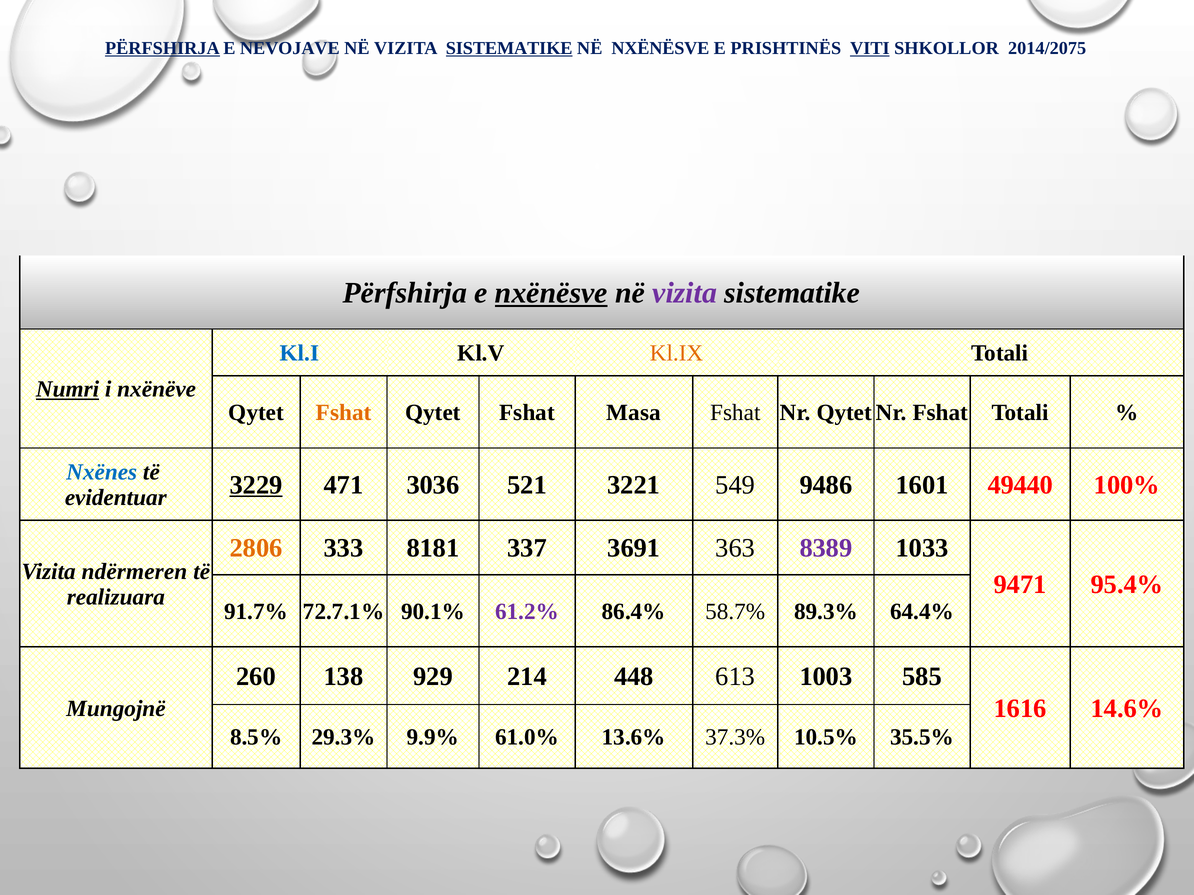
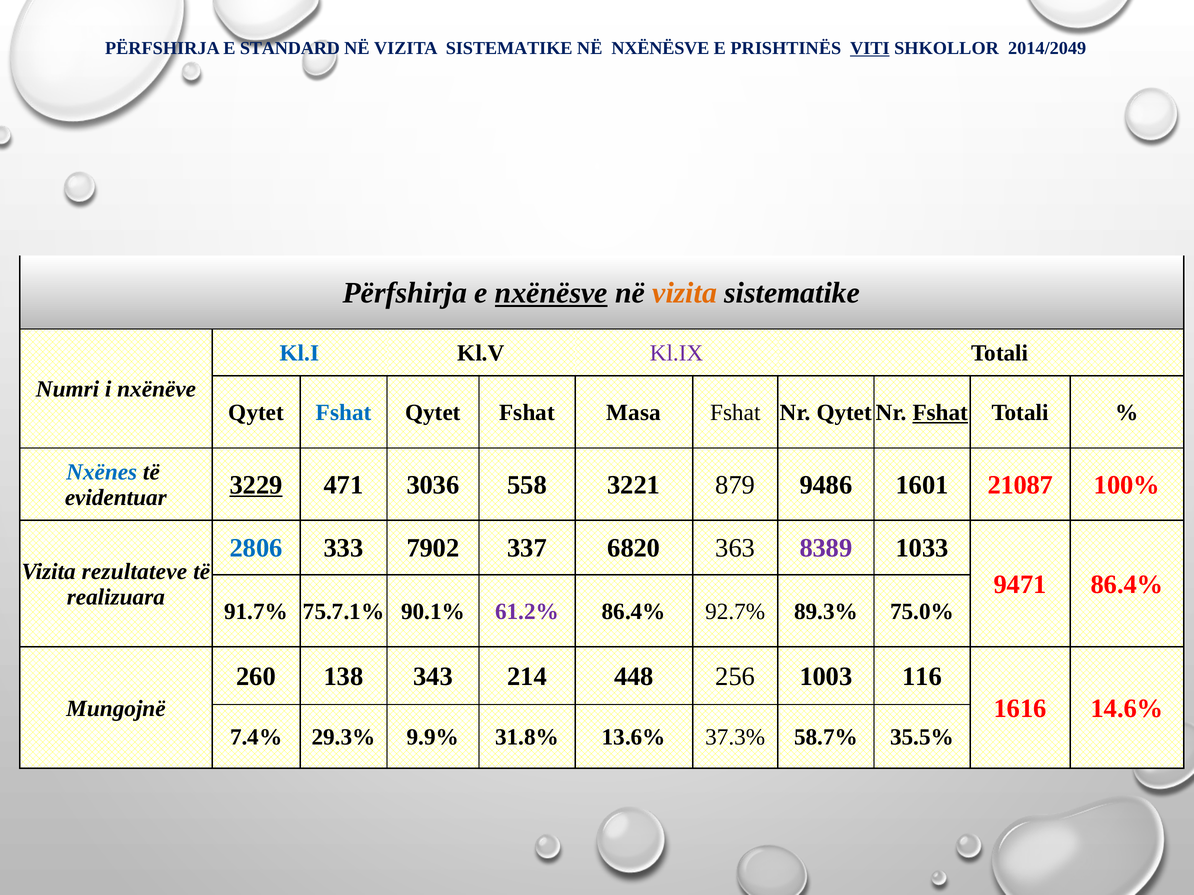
PËRFSHIRJA at (162, 48) underline: present -> none
NEVOJAVE: NEVOJAVE -> STANDARD
SISTEMATIKE at (509, 48) underline: present -> none
2014/2075: 2014/2075 -> 2014/2049
vizita at (685, 293) colour: purple -> orange
Kl.IX colour: orange -> purple
Numri underline: present -> none
Fshat at (344, 413) colour: orange -> blue
Fshat at (940, 413) underline: none -> present
521: 521 -> 558
549: 549 -> 879
49440: 49440 -> 21087
2806 colour: orange -> blue
8181: 8181 -> 7902
3691: 3691 -> 6820
ndërmeren: ndërmeren -> rezultateve
9471 95.4%: 95.4% -> 86.4%
72.7.1%: 72.7.1% -> 75.7.1%
58.7%: 58.7% -> 92.7%
64.4%: 64.4% -> 75.0%
929: 929 -> 343
613: 613 -> 256
585: 585 -> 116
8.5%: 8.5% -> 7.4%
61.0%: 61.0% -> 31.8%
10.5%: 10.5% -> 58.7%
